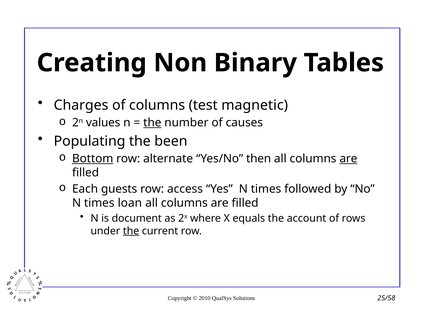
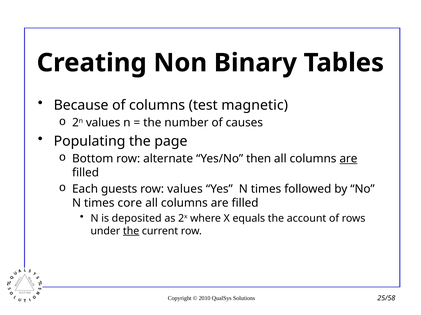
Charges: Charges -> Because
the at (152, 123) underline: present -> none
been: been -> page
Bottom underline: present -> none
row access: access -> values
loan: loan -> core
document: document -> deposited
